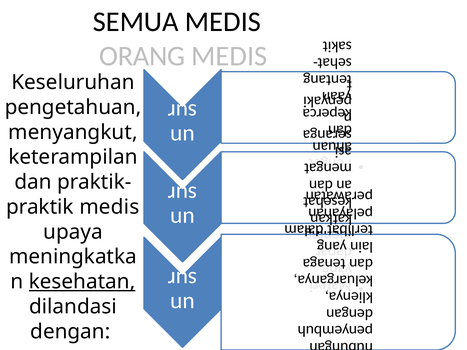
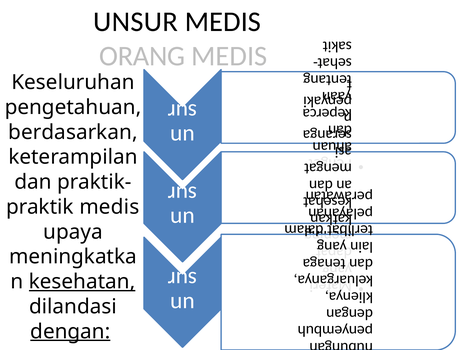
SEMUA: SEMUA -> UNSUR
menyangkut: menyangkut -> berdasarkan
dengan underline: none -> present
